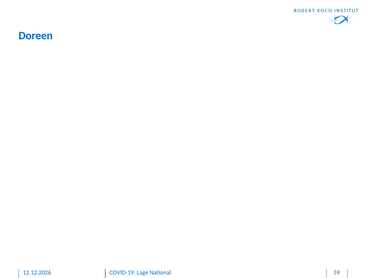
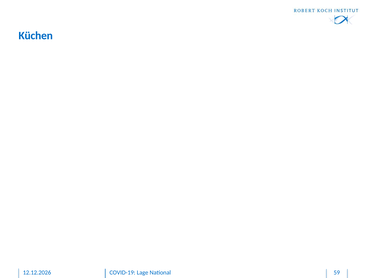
Doreen: Doreen -> Küchen
